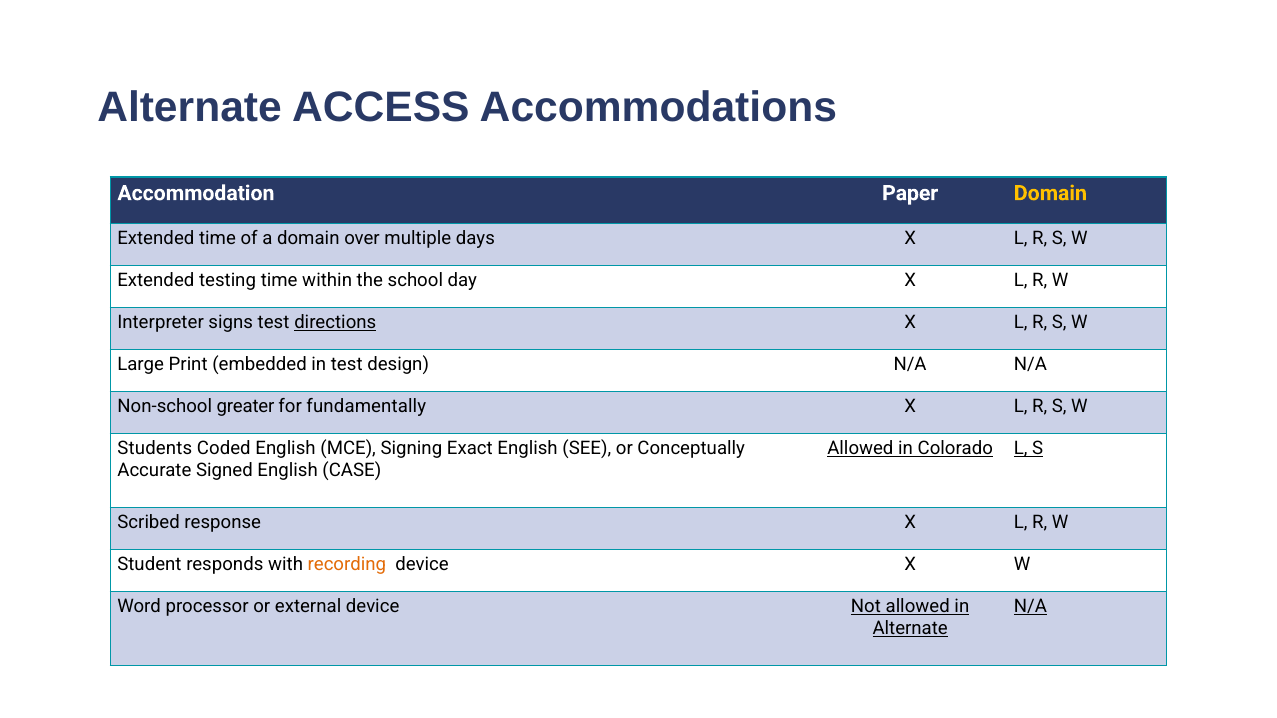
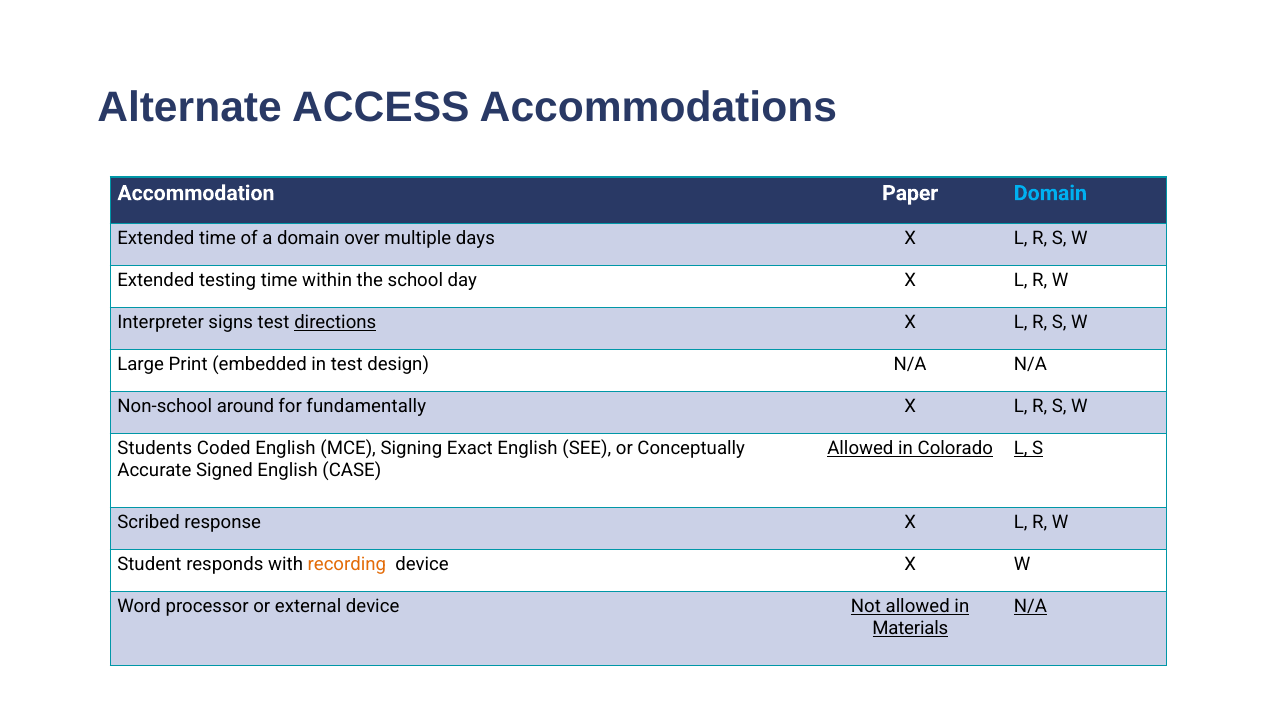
Domain at (1050, 193) colour: yellow -> light blue
greater: greater -> around
Alternate at (910, 629): Alternate -> Materials
